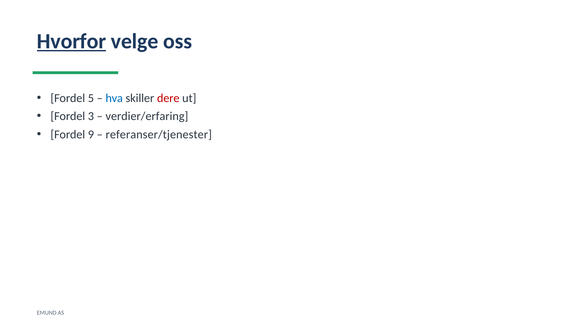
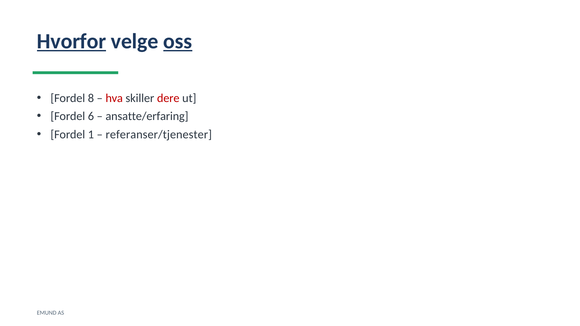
oss underline: none -> present
5: 5 -> 8
hva colour: blue -> red
3: 3 -> 6
verdier/erfaring: verdier/erfaring -> ansatte/erfaring
9: 9 -> 1
